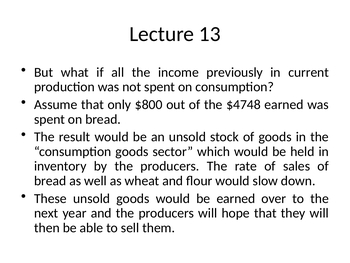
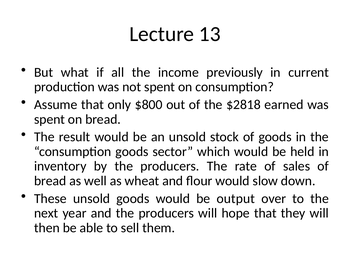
$4748: $4748 -> $2818
be earned: earned -> output
